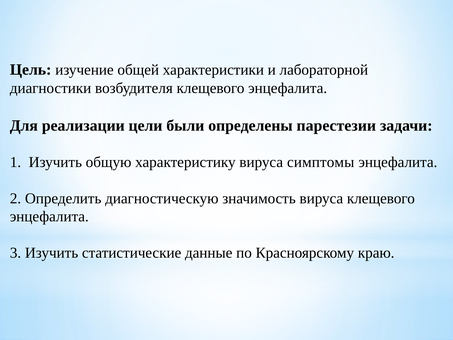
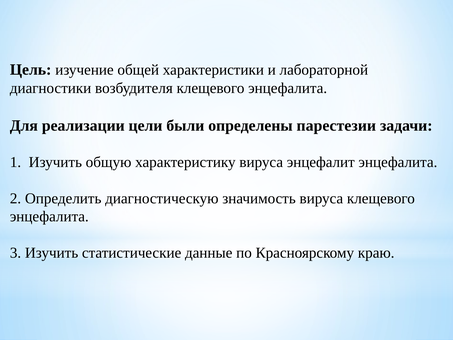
симптомы: симптомы -> энцефалит
